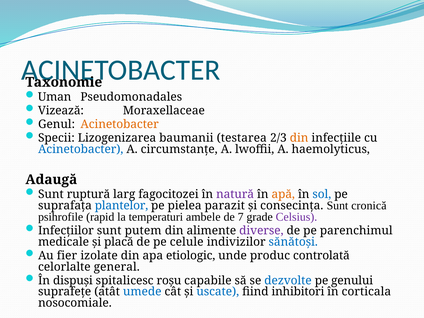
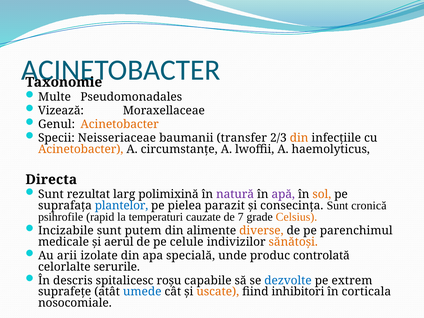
Uman: Uman -> Multe
Lizogenizarea: Lizogenizarea -> Neisseriaceae
testarea: testarea -> transfer
Acinetobacter at (81, 149) colour: blue -> orange
Adaugă: Adaugă -> Directa
ruptură: ruptură -> rezultat
fagocitozei: fagocitozei -> polimixină
apă colour: orange -> purple
sol colour: blue -> orange
ambele: ambele -> cauzate
Celsius colour: purple -> orange
Infecţiilor: Infecţiilor -> Incizabile
diverse colour: purple -> orange
placă: placă -> aerul
sănătoşi colour: blue -> orange
fier: fier -> arii
etiologic: etiologic -> specială
general: general -> serurile
dispuşi: dispuşi -> descris
genului: genului -> extrem
uscate colour: blue -> orange
